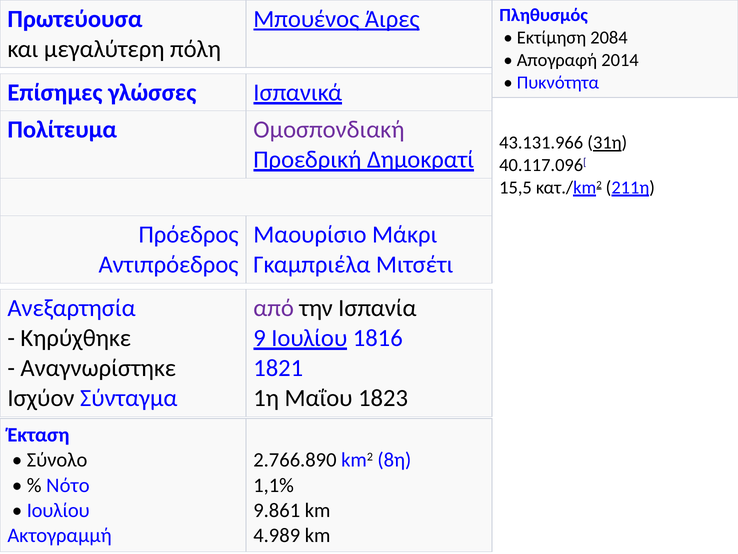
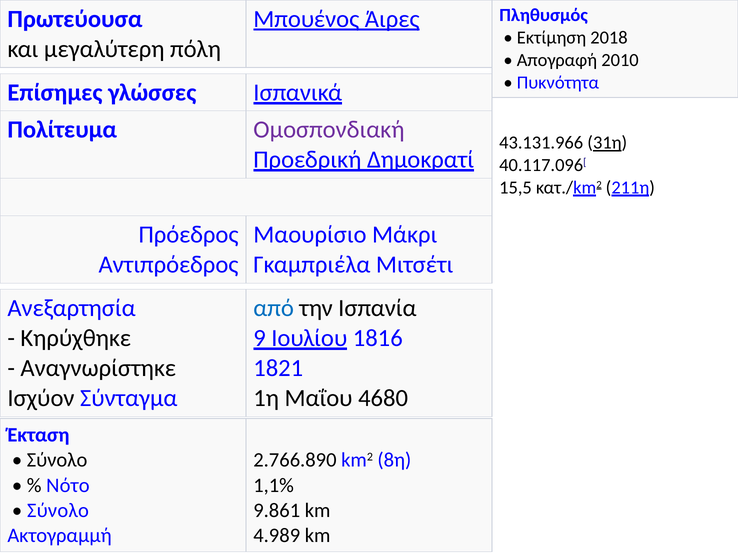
2084: 2084 -> 2018
2014: 2014 -> 2010
από colour: purple -> blue
1823: 1823 -> 4680
Ιουλίου at (58, 510): Ιουλίου -> Σύνολο
